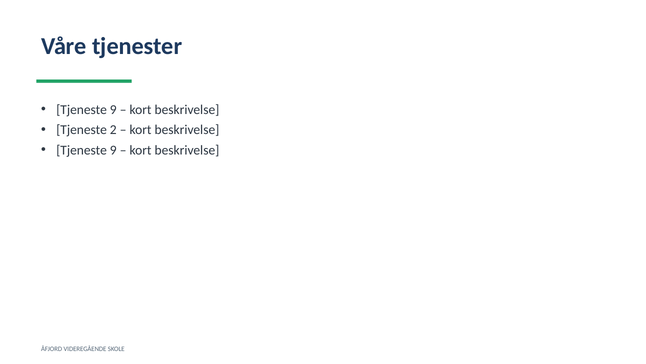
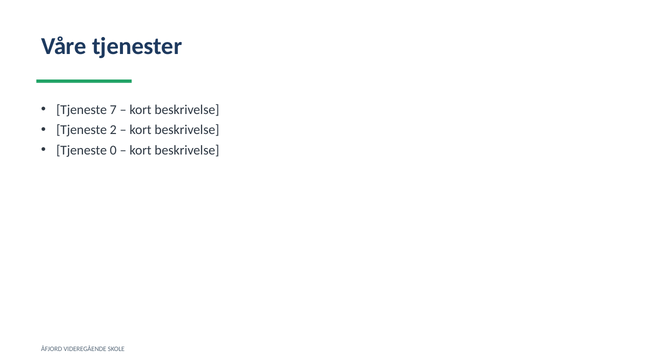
9 at (113, 109): 9 -> 7
9 at (113, 150): 9 -> 0
